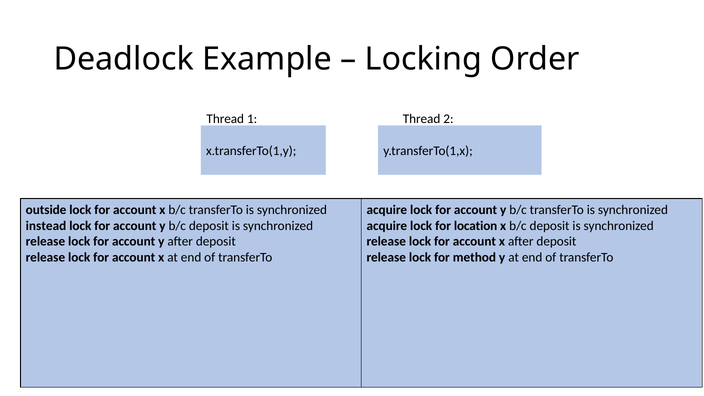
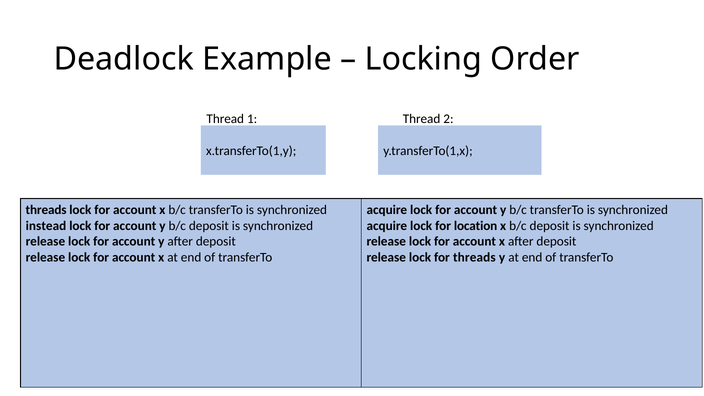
outside at (46, 210): outside -> threads
for method: method -> threads
